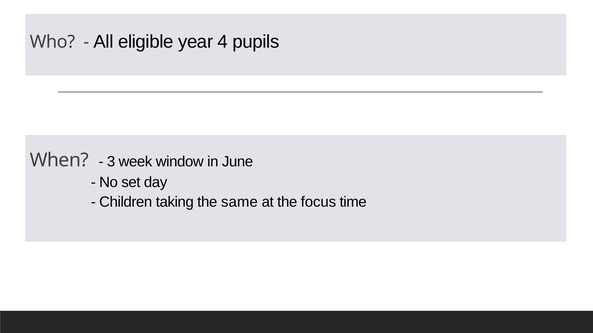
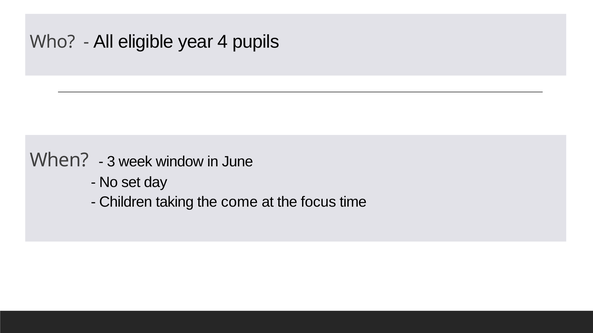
same: same -> come
